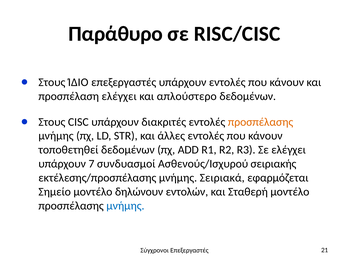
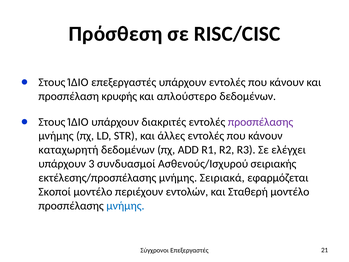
Παράθυρο: Παράθυρο -> Πρόσθεση
προσπέλαση ελέγχει: ελέγχει -> κρυφής
CISC at (78, 122): CISC -> ΊΔΙΟ
προσπέλασης at (261, 122) colour: orange -> purple
τοποθετηθεί: τοποθετηθεί -> καταχωρητή
7: 7 -> 3
Σημείο: Σημείο -> Σκοποί
δηλώνουν: δηλώνουν -> περιέχουν
